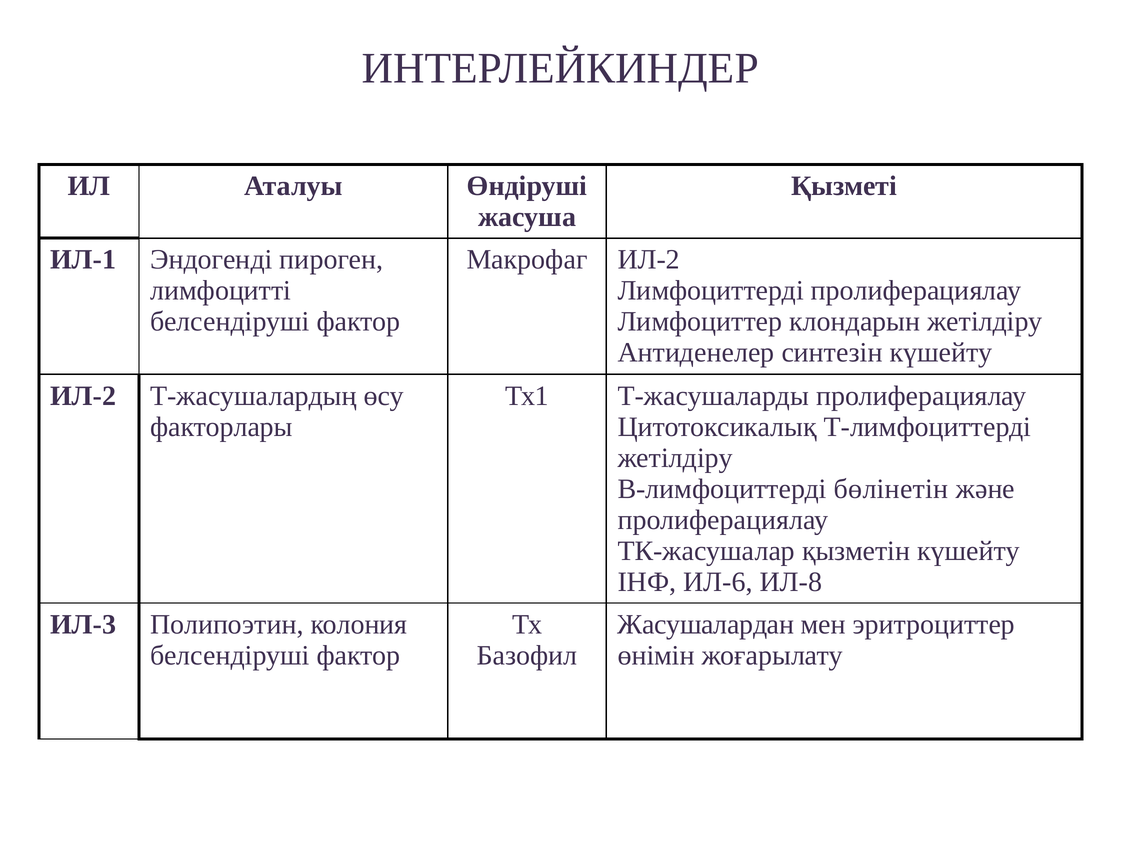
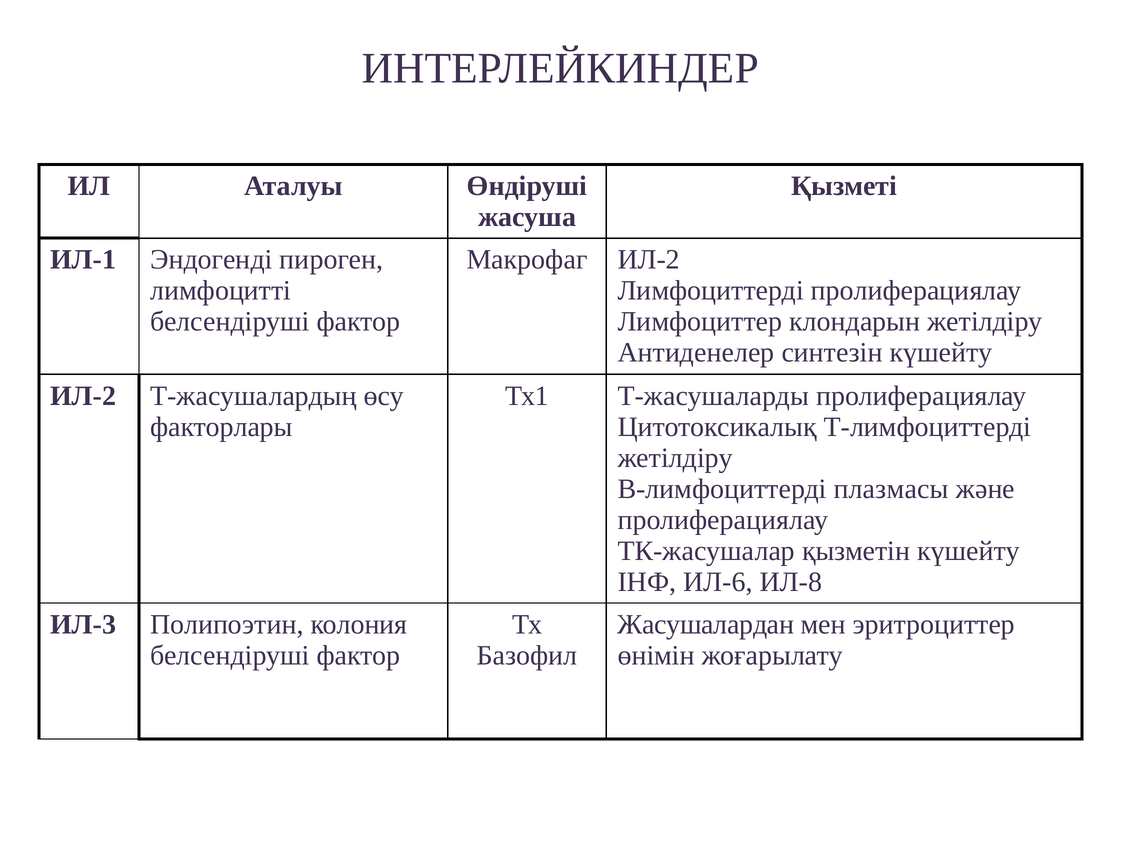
бөлінетін: бөлінетін -> плазмасы
